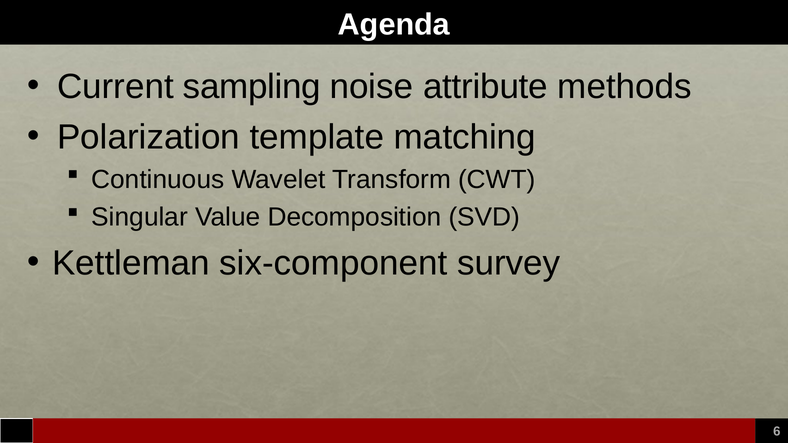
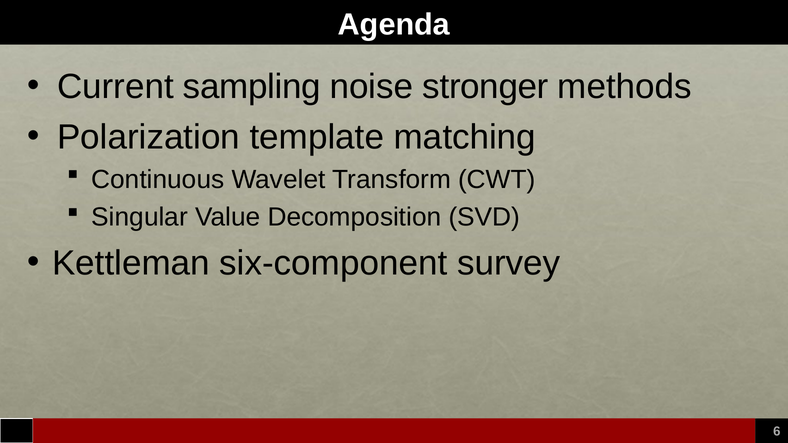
attribute: attribute -> stronger
